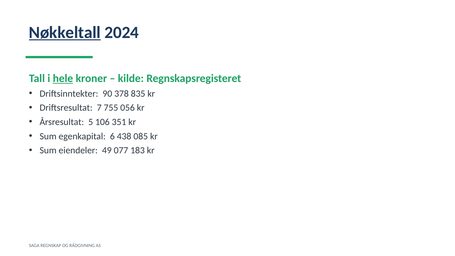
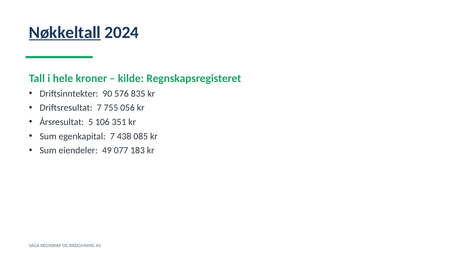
hele underline: present -> none
378: 378 -> 576
egenkapital 6: 6 -> 7
